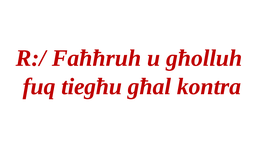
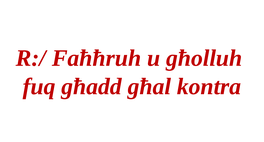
tiegħu: tiegħu -> għadd
